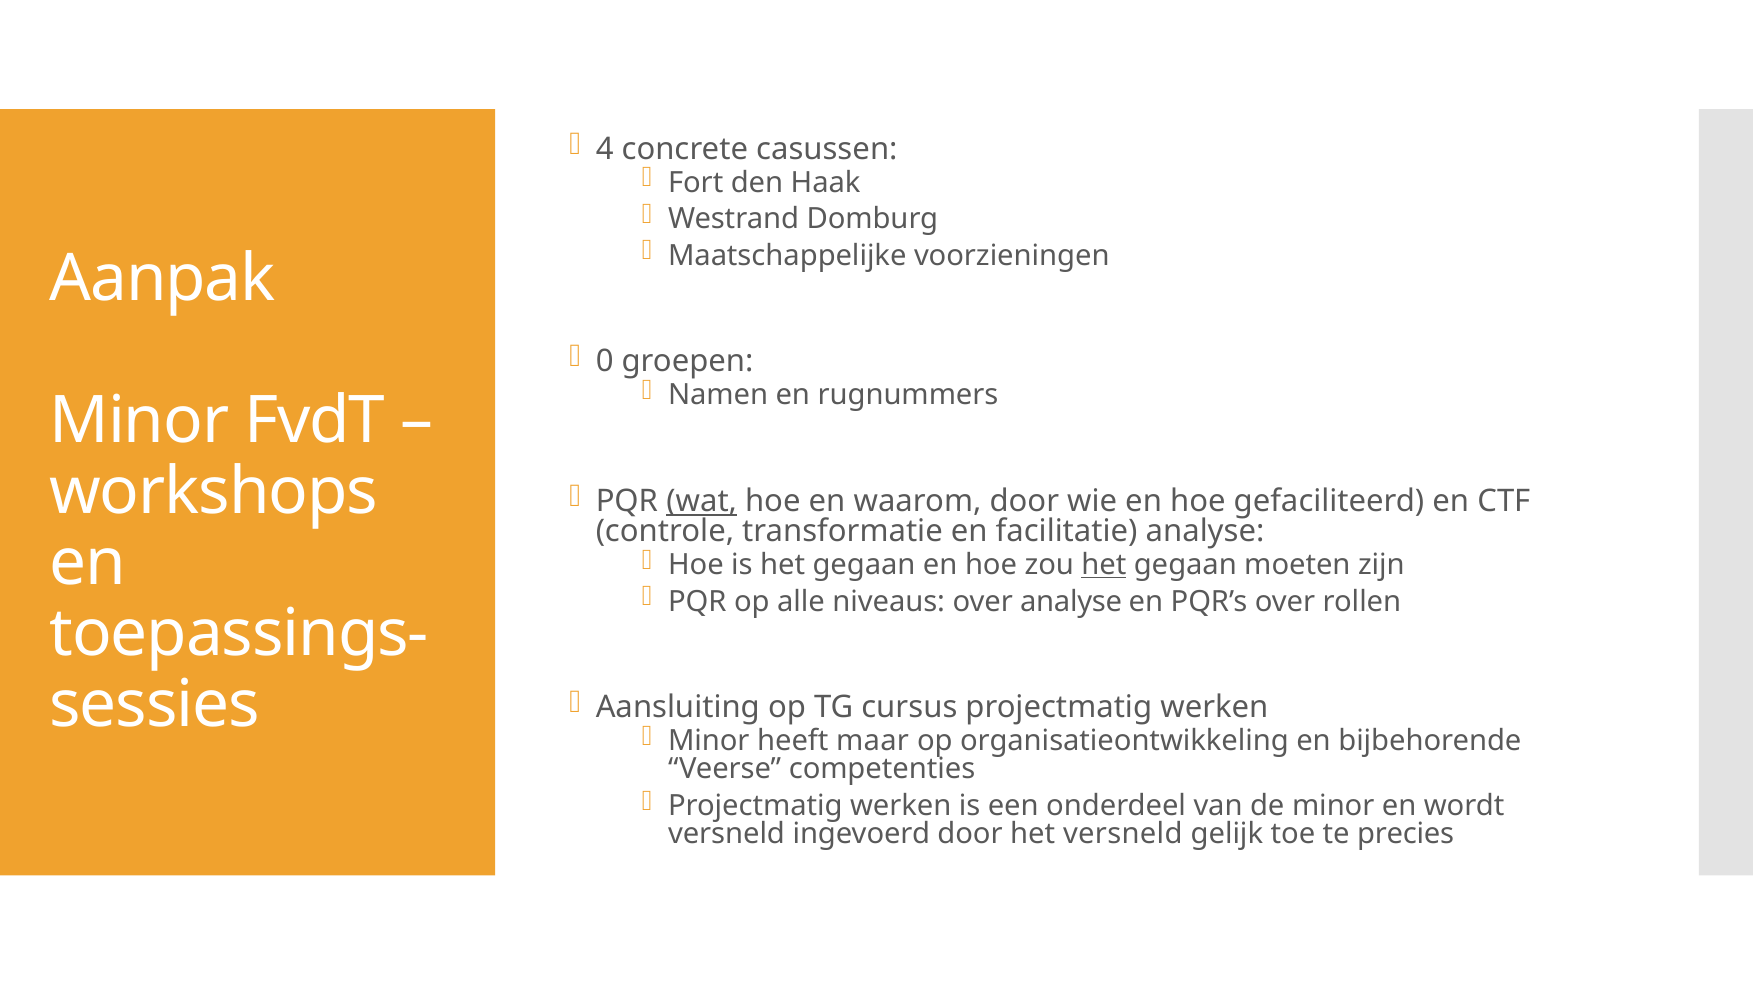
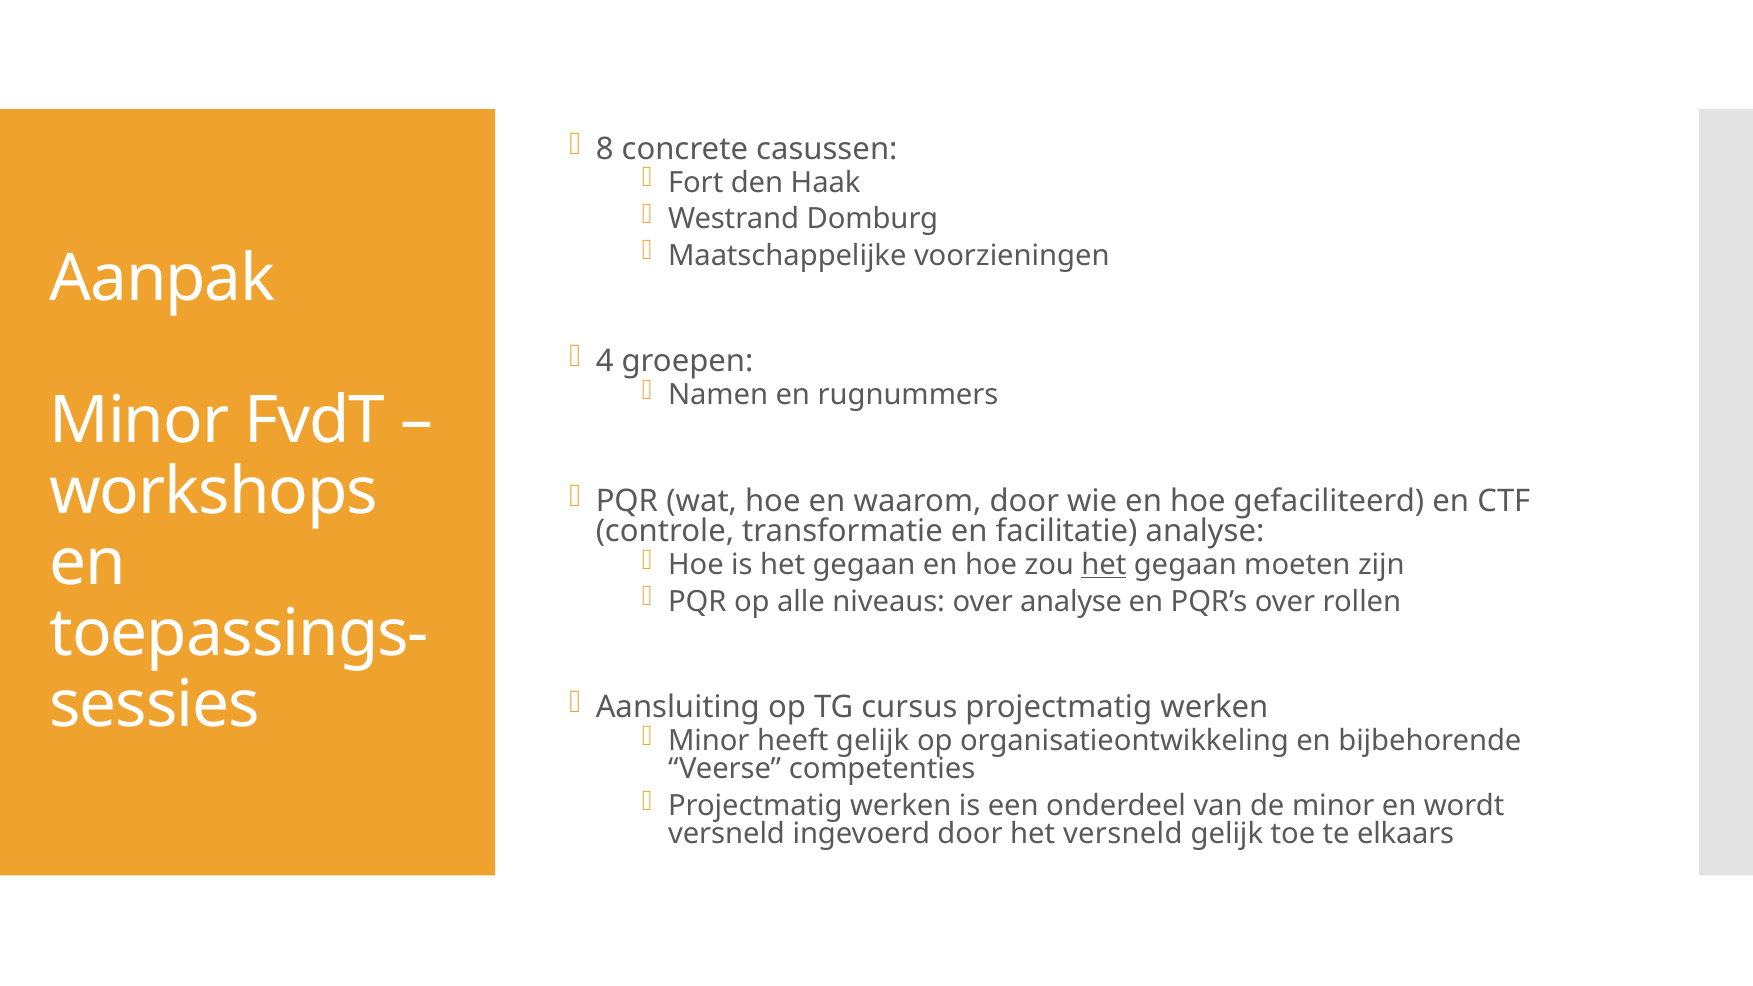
4: 4 -> 8
0: 0 -> 4
wat underline: present -> none
heeft maar: maar -> gelijk
precies: precies -> elkaars
